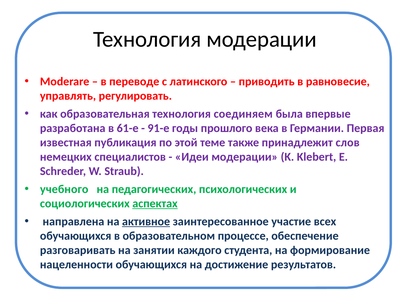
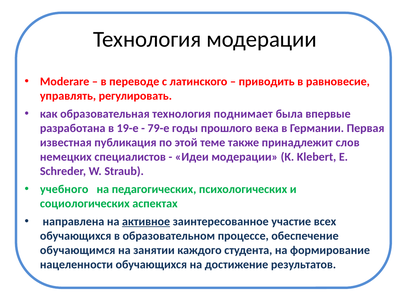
соединяем: соединяем -> поднимает
61-е: 61-е -> 19-е
91-е: 91-е -> 79-е
аспектах underline: present -> none
разговаривать: разговаривать -> обучающимся
